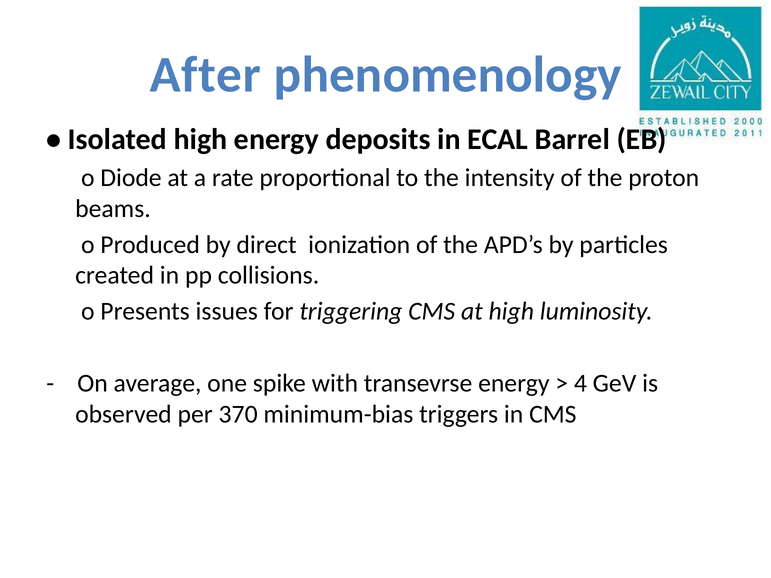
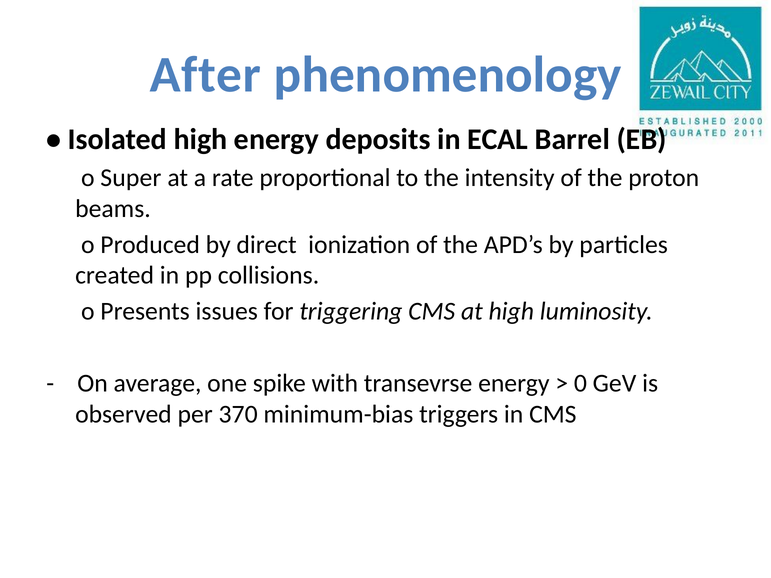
Diode: Diode -> Super
4: 4 -> 0
